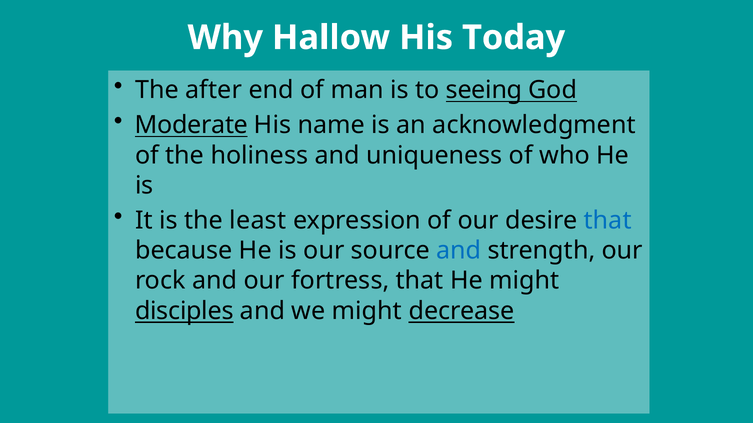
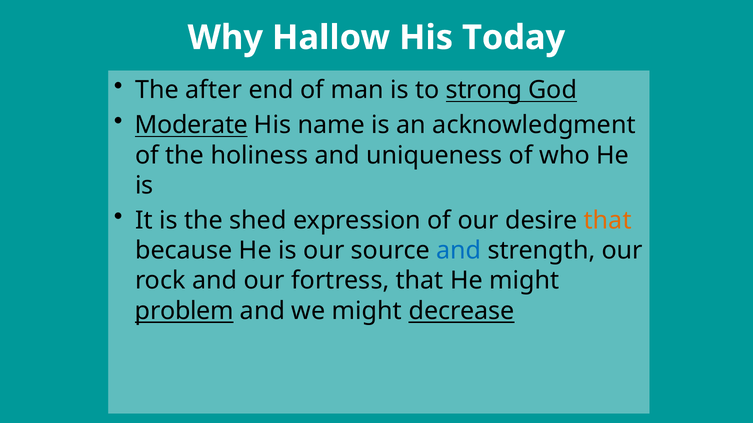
seeing: seeing -> strong
least: least -> shed
that at (608, 221) colour: blue -> orange
disciples: disciples -> problem
